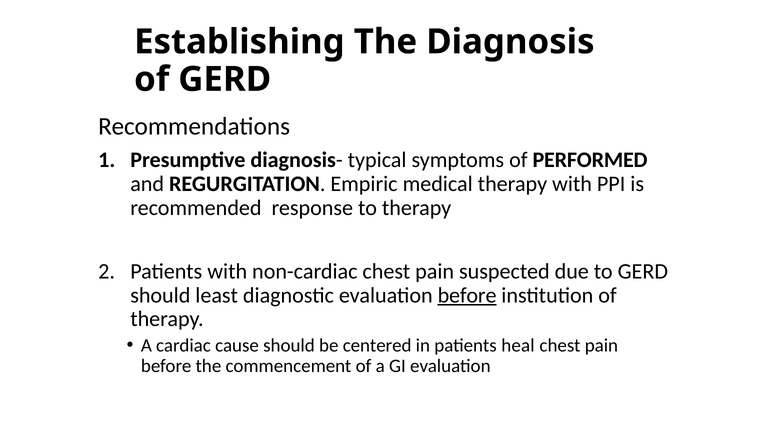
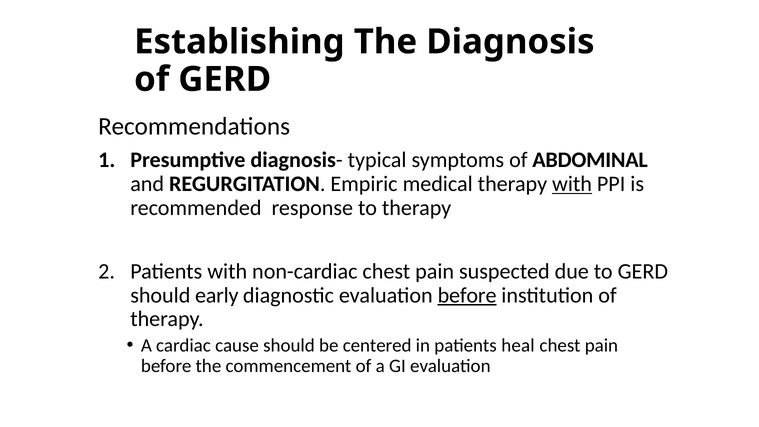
PERFORMED: PERFORMED -> ABDOMINAL
with at (572, 184) underline: none -> present
least: least -> early
